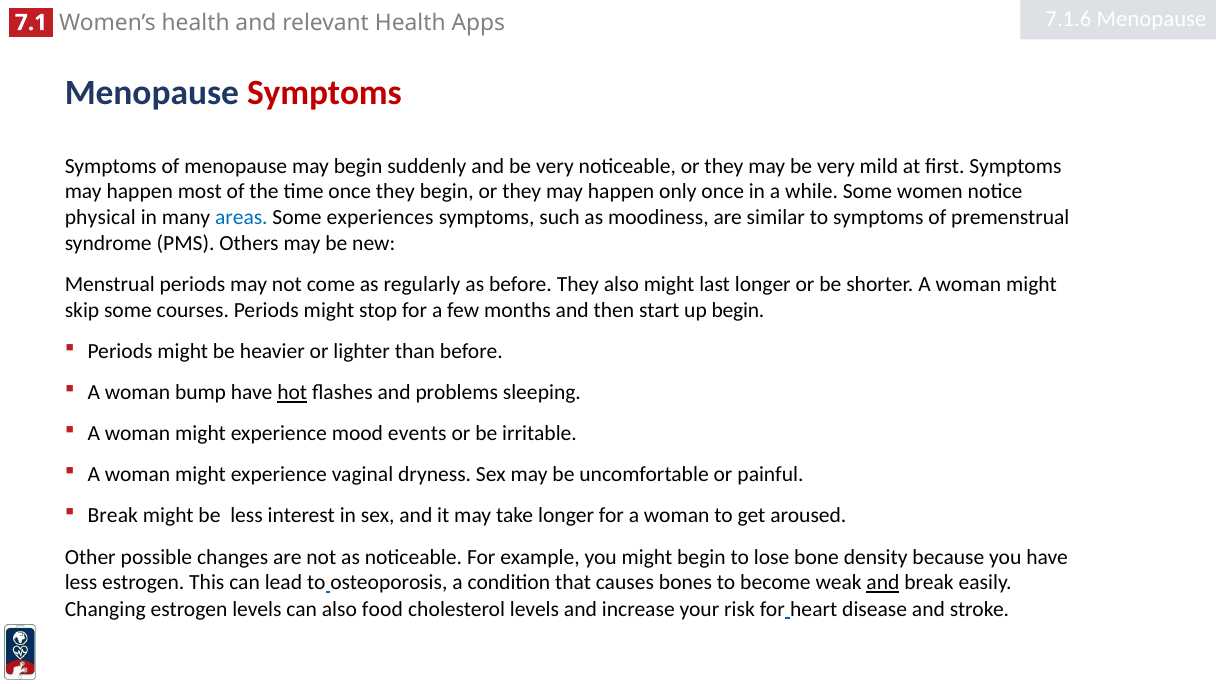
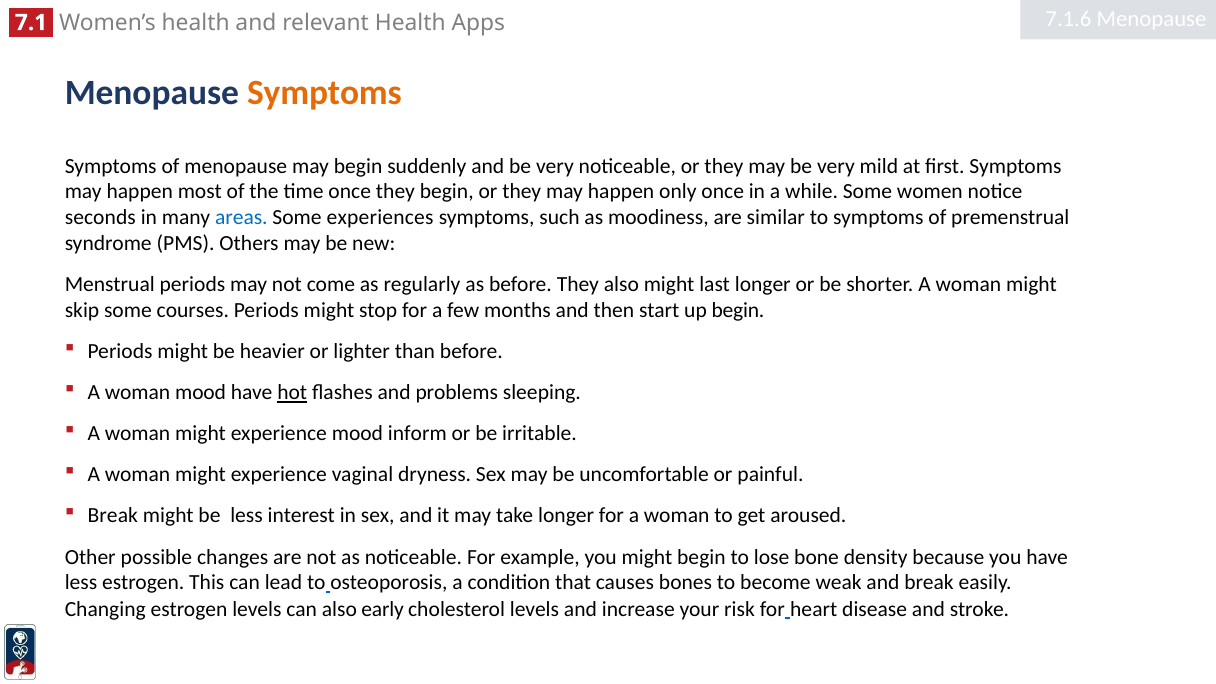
Symptoms at (324, 93) colour: red -> orange
physical: physical -> seconds
woman bump: bump -> mood
events: events -> inform
and at (883, 583) underline: present -> none
food: food -> early
